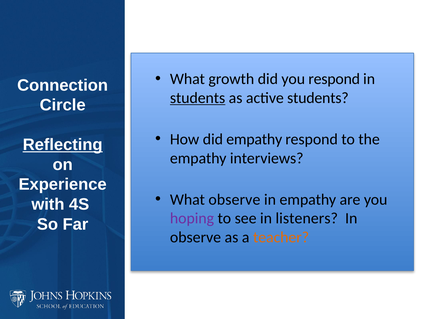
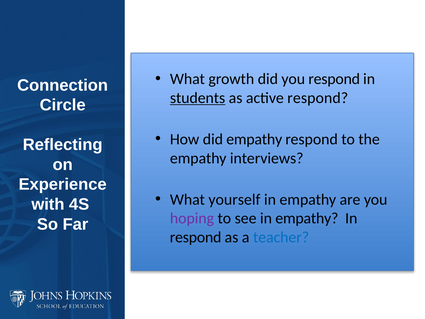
active students: students -> respond
Reflecting underline: present -> none
What observe: observe -> yourself
see in listeners: listeners -> empathy
observe at (195, 237): observe -> respond
teacher colour: orange -> blue
